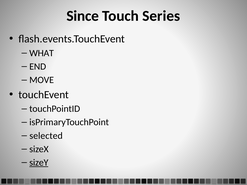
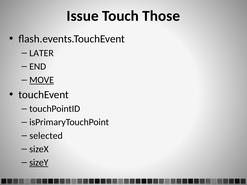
Since: Since -> Issue
Series: Series -> Those
WHAT: WHAT -> LATER
MOVE underline: none -> present
